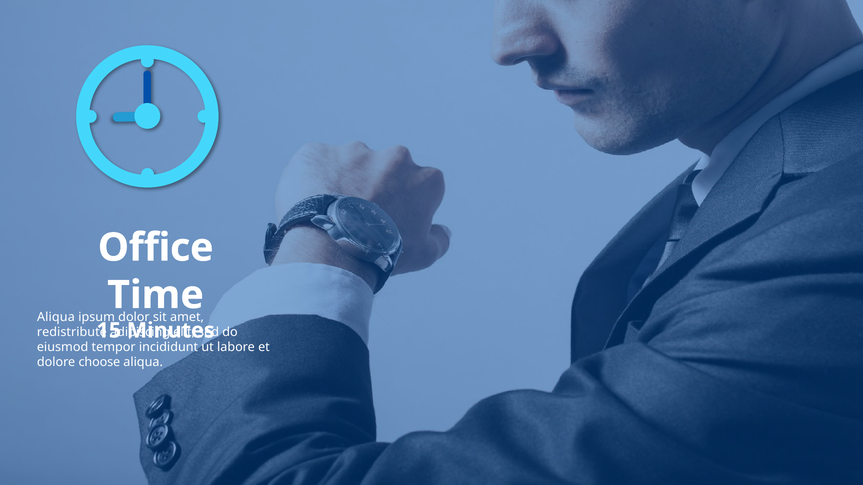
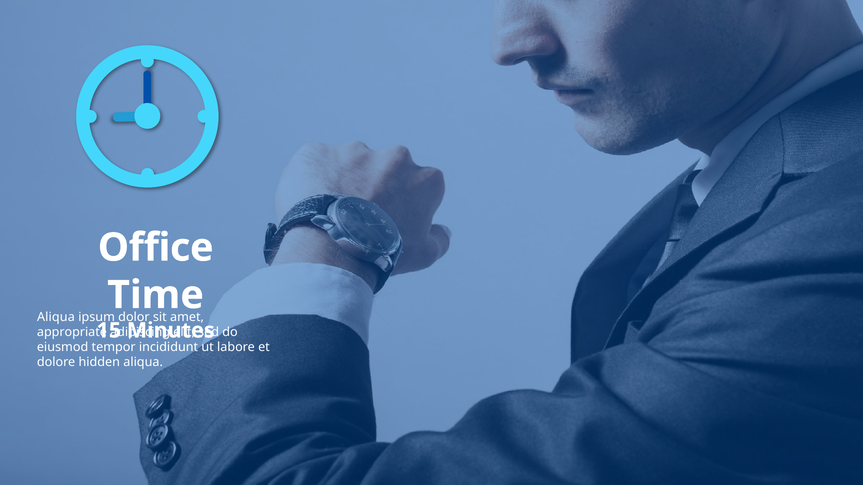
redistribute: redistribute -> appropriate
choose: choose -> hidden
